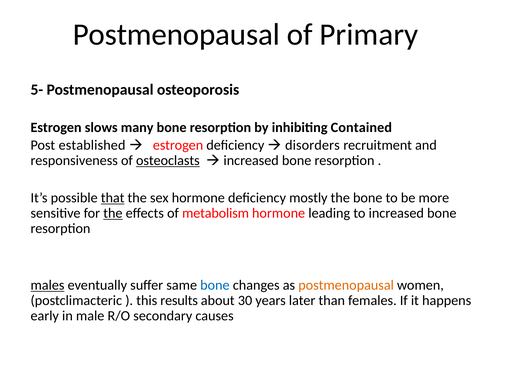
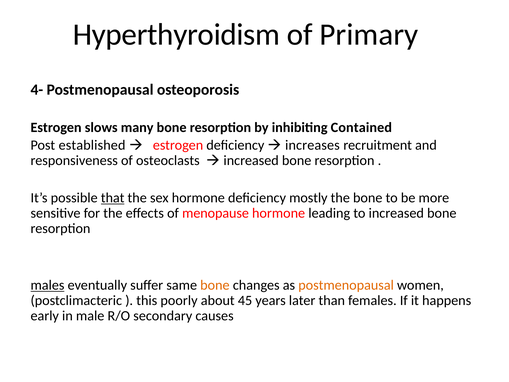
Postmenopausal at (176, 35): Postmenopausal -> Hyperthyroidism
5-: 5- -> 4-
disorders: disorders -> increases
osteoclasts underline: present -> none
the at (113, 213) underline: present -> none
metabolism: metabolism -> menopause
bone at (215, 285) colour: blue -> orange
results: results -> poorly
30: 30 -> 45
